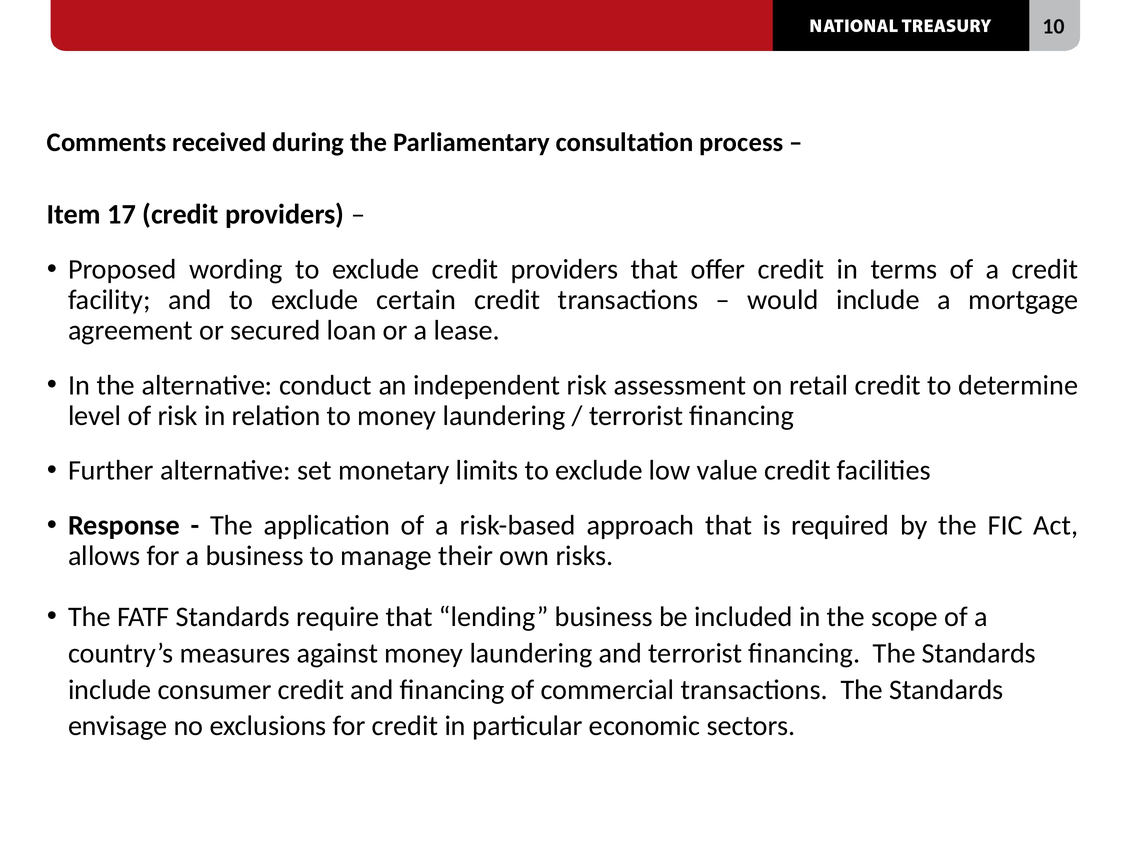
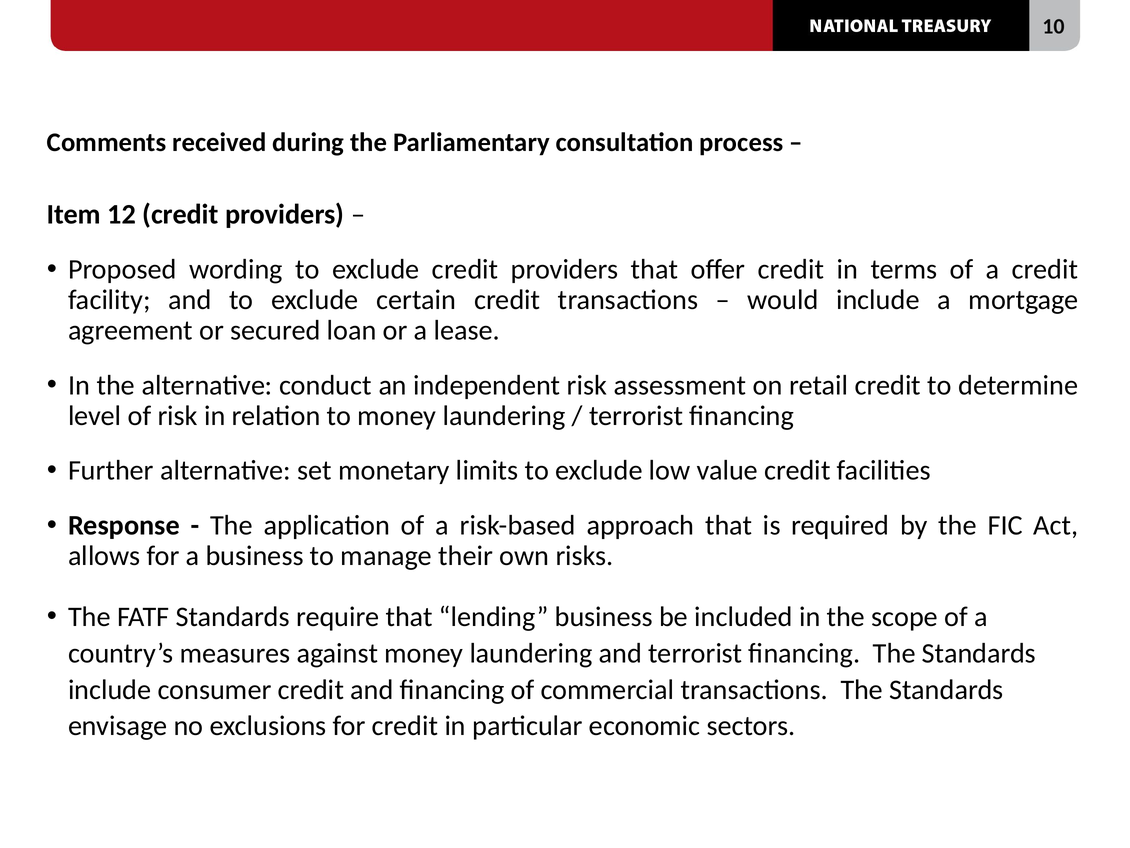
17: 17 -> 12
